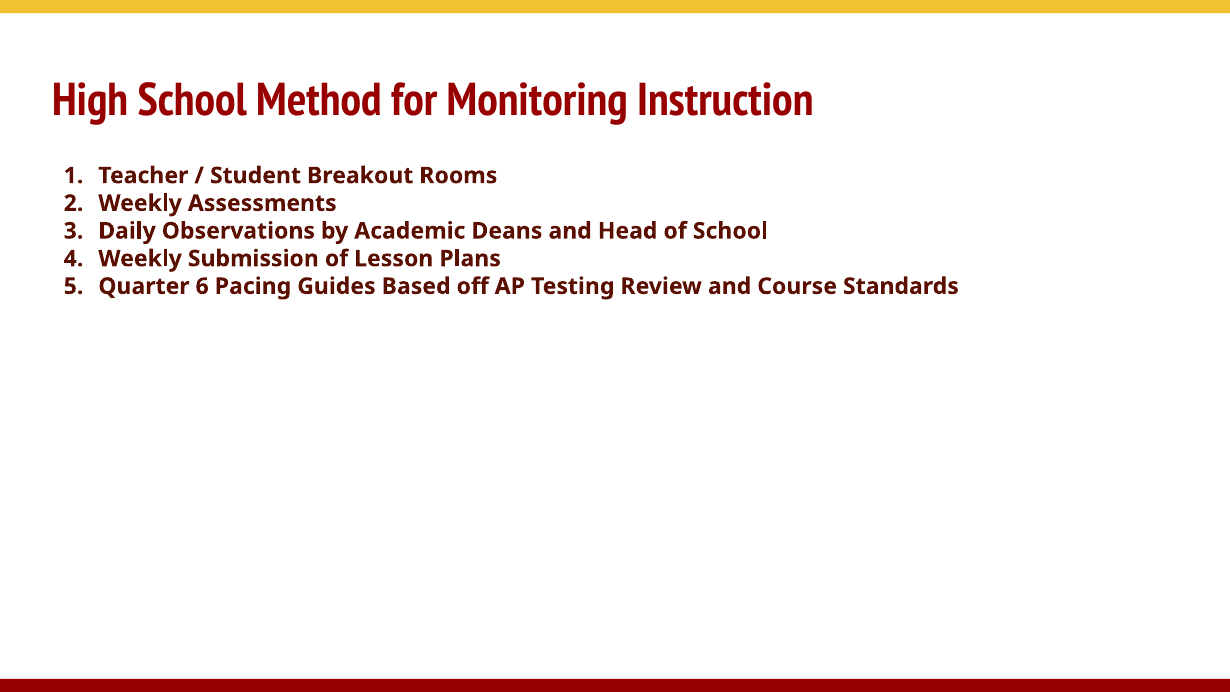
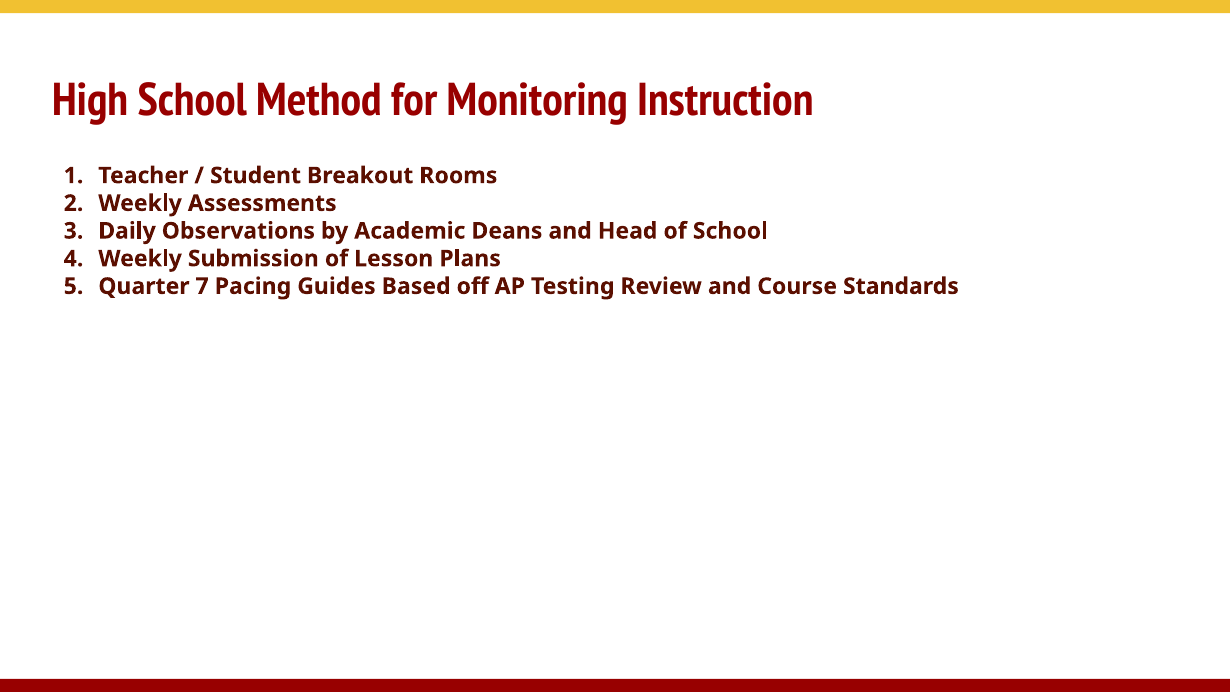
6: 6 -> 7
